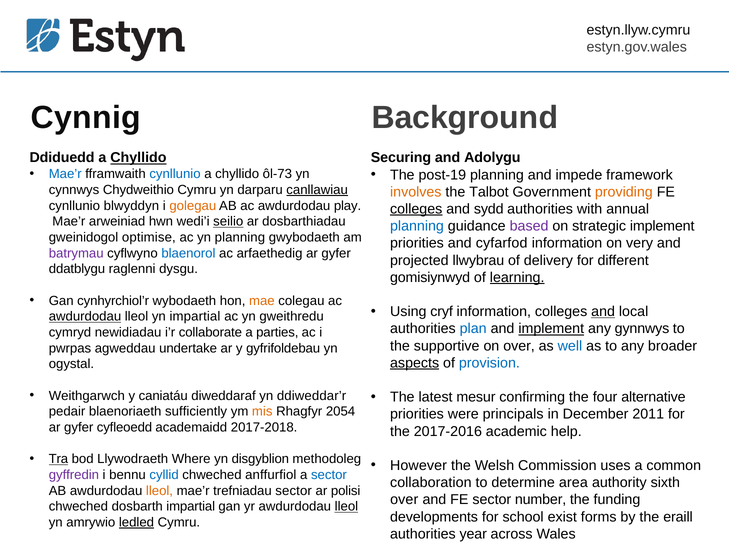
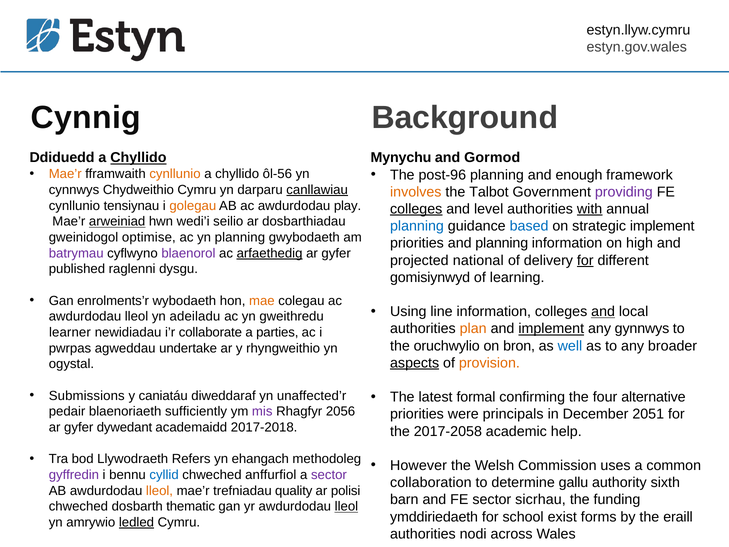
Securing: Securing -> Mynychu
Adolygu: Adolygu -> Gormod
Mae’r at (65, 174) colour: blue -> orange
cynllunio at (175, 174) colour: blue -> orange
ôl-73: ôl-73 -> ôl-56
post-19: post-19 -> post-96
impede: impede -> enough
providing colour: orange -> purple
blwyddyn: blwyddyn -> tensiynau
sydd: sydd -> level
with underline: none -> present
arweiniad underline: none -> present
seilio underline: present -> none
based colour: purple -> blue
and cyfarfod: cyfarfod -> planning
very: very -> high
blaenorol colour: blue -> purple
arfaethedig underline: none -> present
llwybrau: llwybrau -> national
for at (585, 260) underline: none -> present
ddatblygu: ddatblygu -> published
learning underline: present -> none
cynhyrchiol’r: cynhyrchiol’r -> enrolments’r
cryf: cryf -> line
awdurdodau at (85, 316) underline: present -> none
yn impartial: impartial -> adeiladu
plan colour: blue -> orange
cymryd: cymryd -> learner
supportive: supportive -> oruchwylio
on over: over -> bron
gyfrifoldebau: gyfrifoldebau -> rhyngweithio
provision colour: blue -> orange
Weithgarwch: Weithgarwch -> Submissions
ddiweddar’r: ddiweddar’r -> unaffected’r
mesur: mesur -> formal
mis colour: orange -> purple
2054: 2054 -> 2056
2011: 2011 -> 2051
cyfleoedd: cyfleoedd -> dywedant
2017-2016: 2017-2016 -> 2017-2058
Tra underline: present -> none
Where: Where -> Refers
disgyblion: disgyblion -> ehangach
sector at (329, 475) colour: blue -> purple
area: area -> gallu
trefniadau sector: sector -> quality
over at (404, 500): over -> barn
number: number -> sicrhau
dosbarth impartial: impartial -> thematic
developments: developments -> ymddiriedaeth
year: year -> nodi
